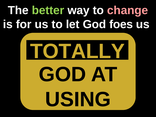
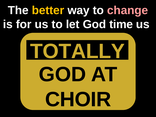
better colour: light green -> yellow
foes: foes -> time
USING: USING -> CHOIR
